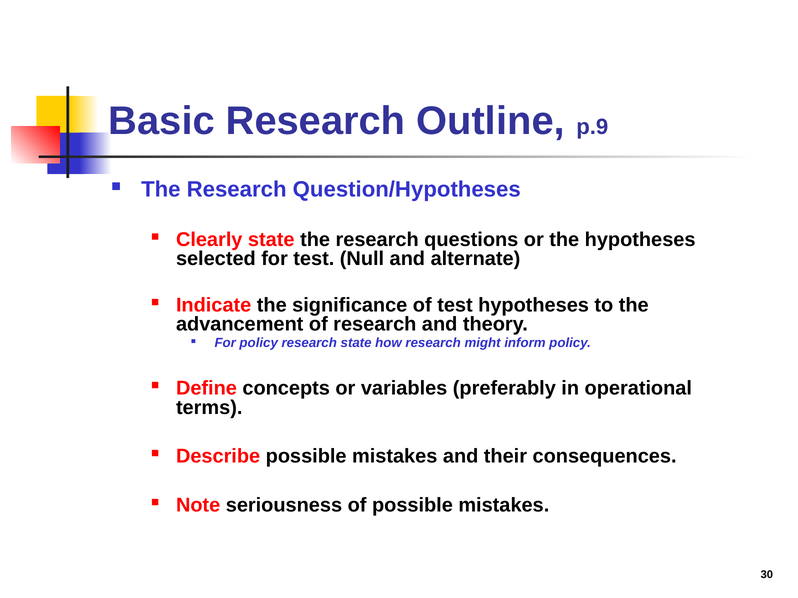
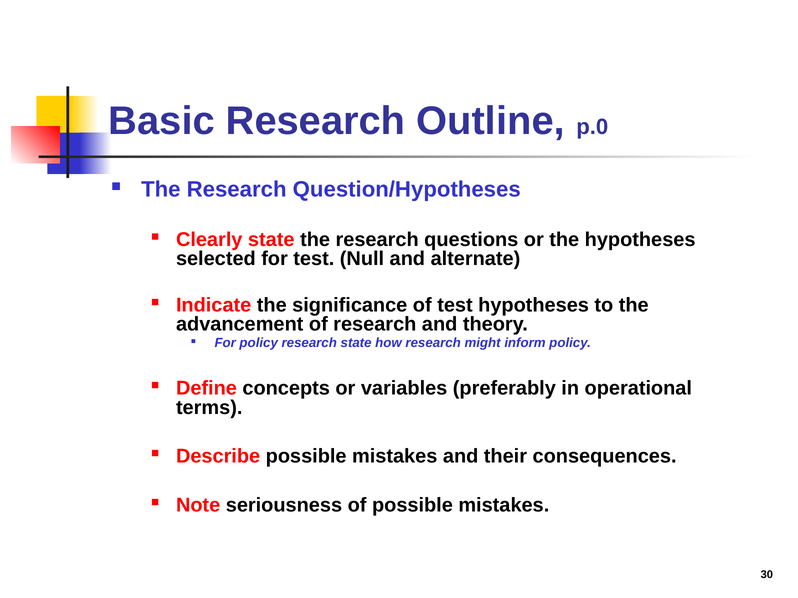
p.9: p.9 -> p.0
